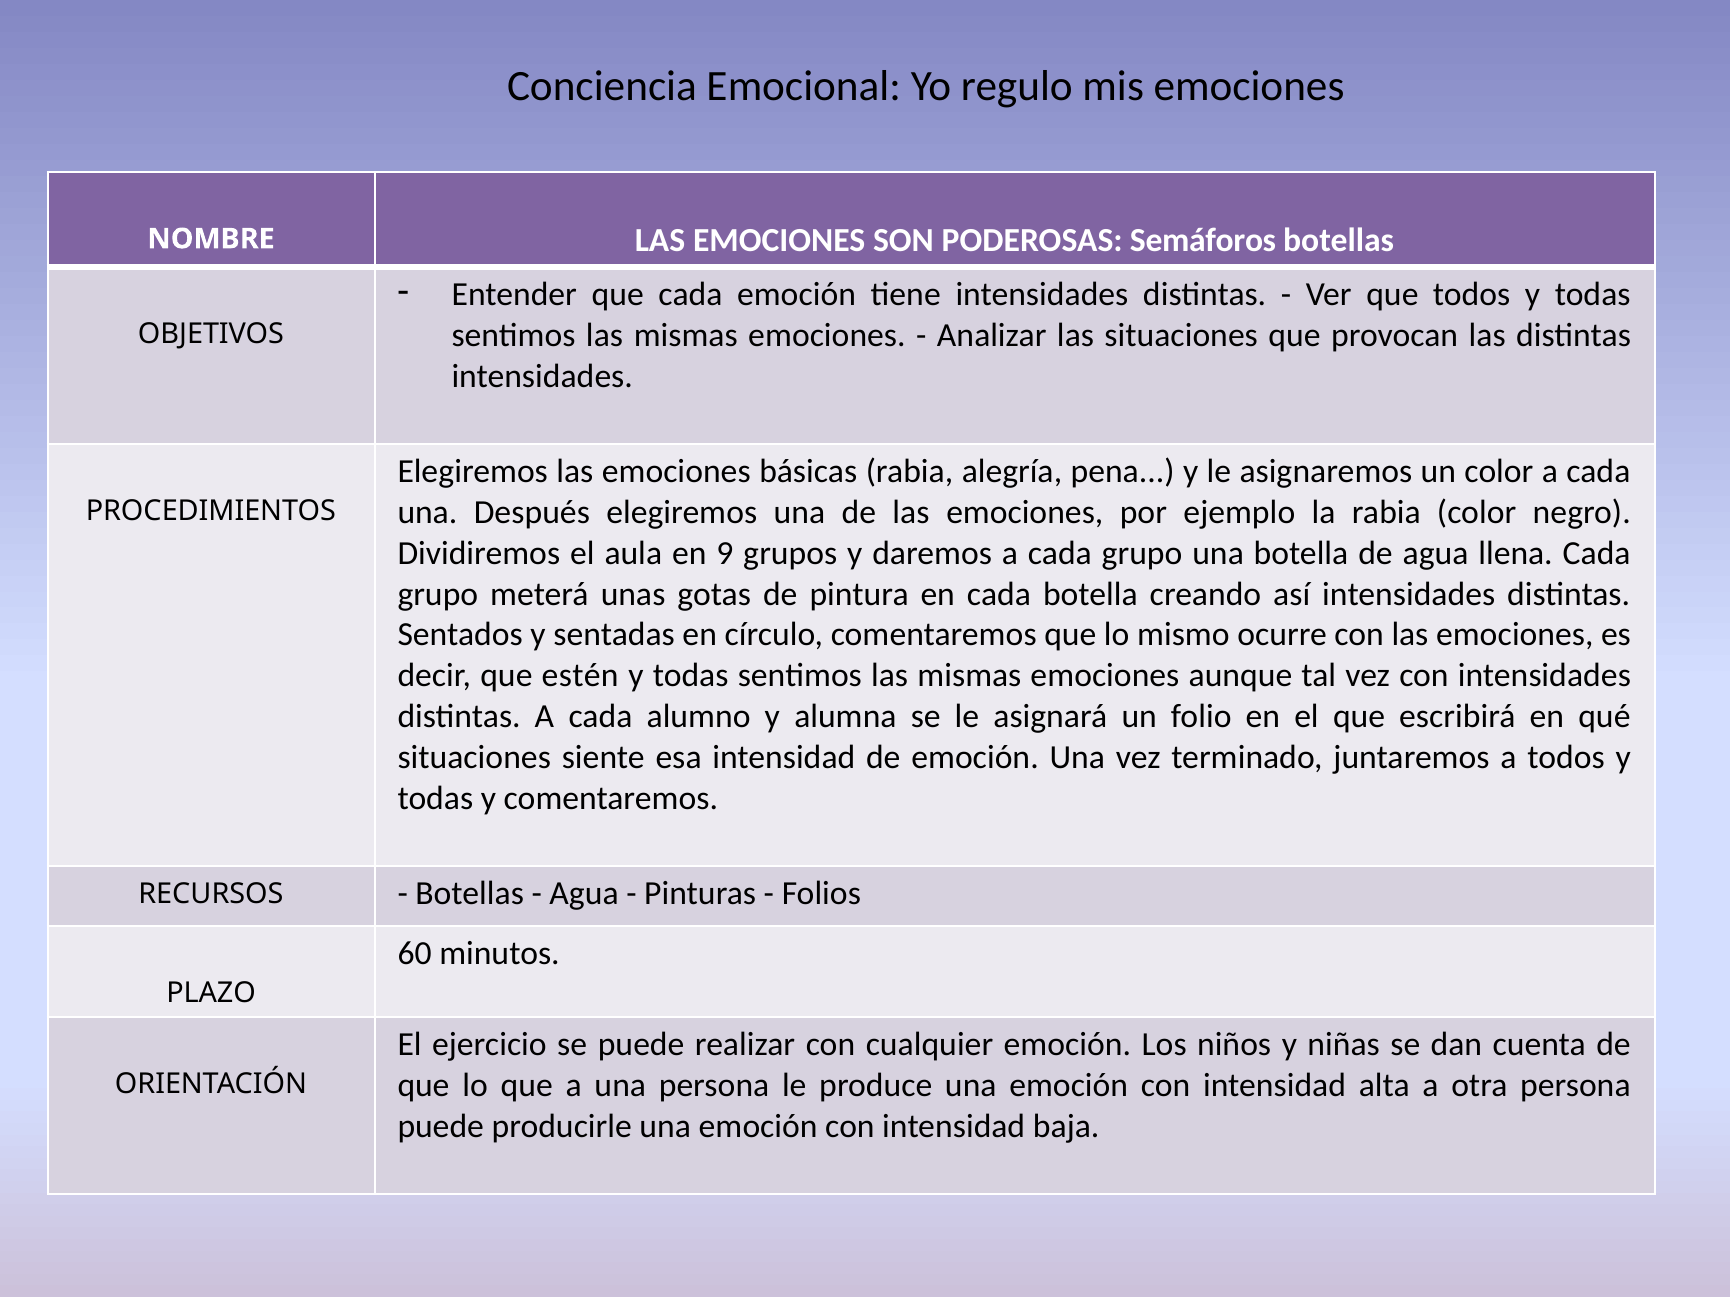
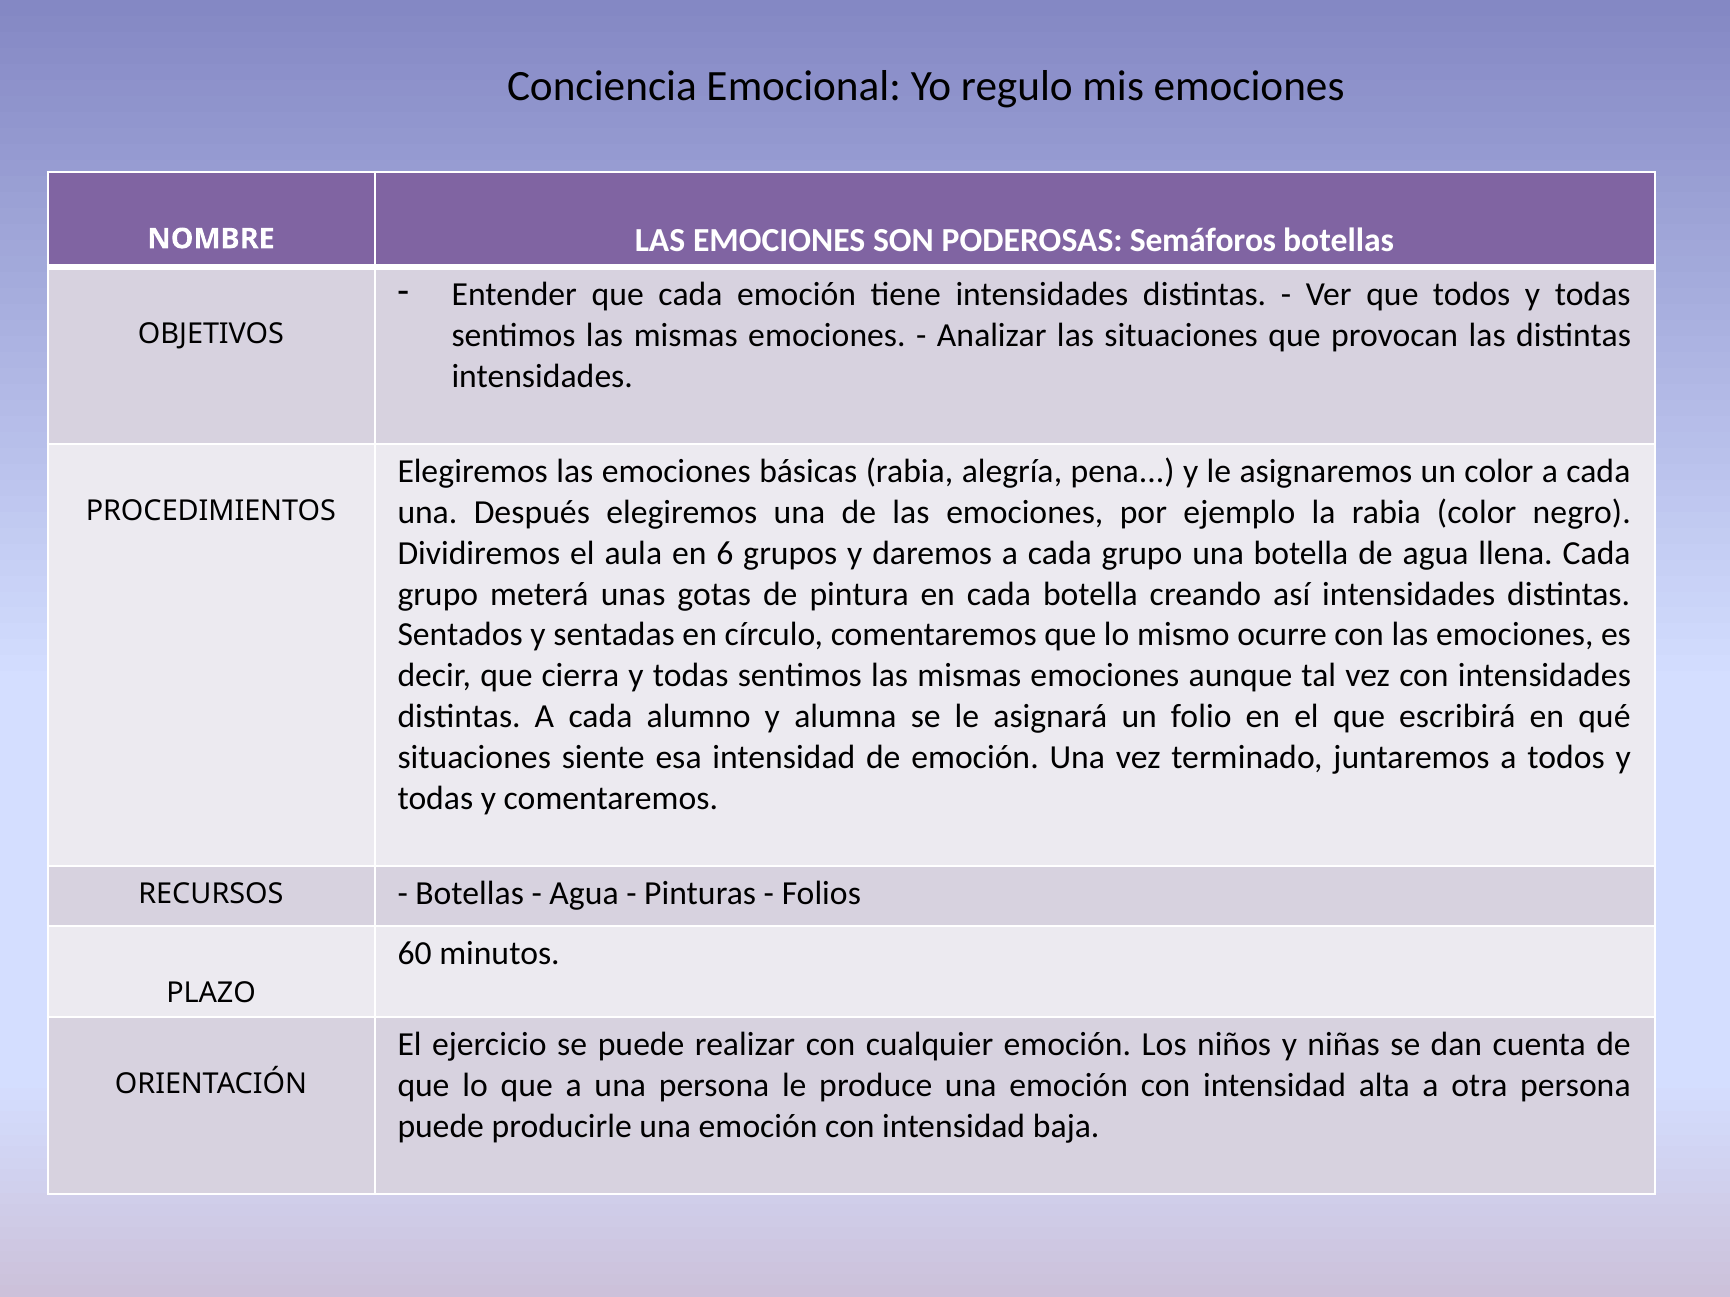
9: 9 -> 6
estén: estén -> cierra
